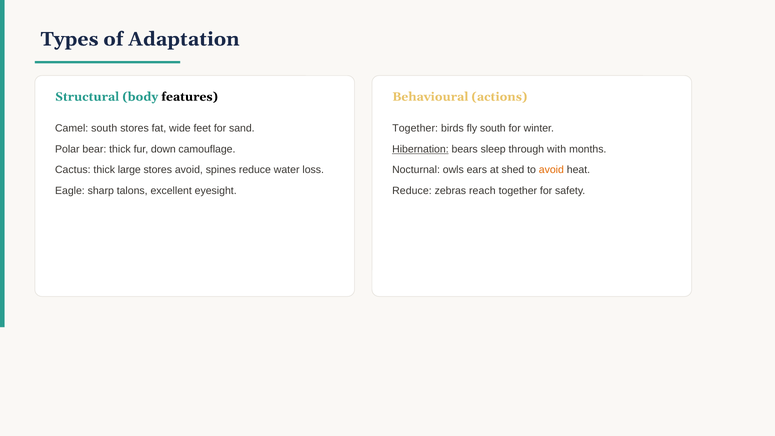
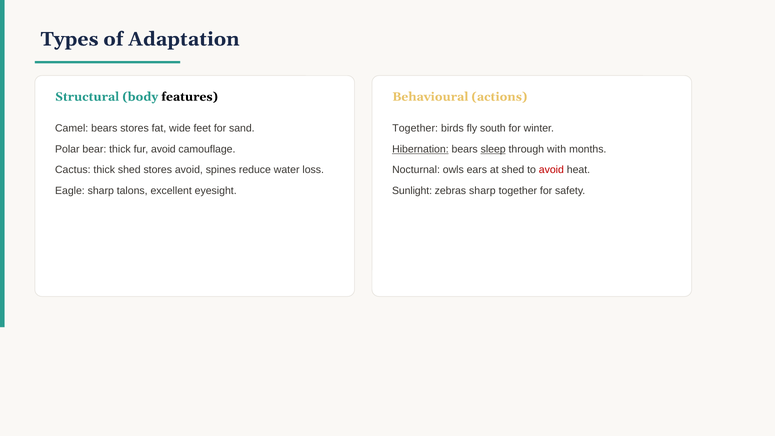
Camel south: south -> bears
fur down: down -> avoid
sleep underline: none -> present
thick large: large -> shed
avoid at (551, 170) colour: orange -> red
Reduce at (412, 191): Reduce -> Sunlight
zebras reach: reach -> sharp
